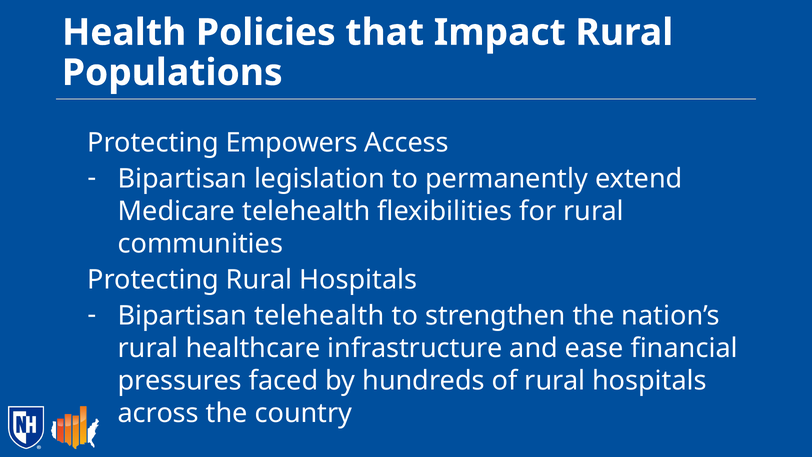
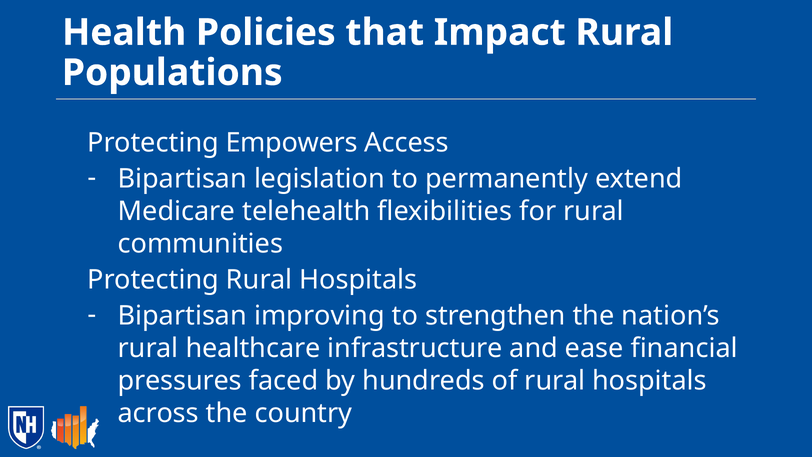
Bipartisan telehealth: telehealth -> improving
